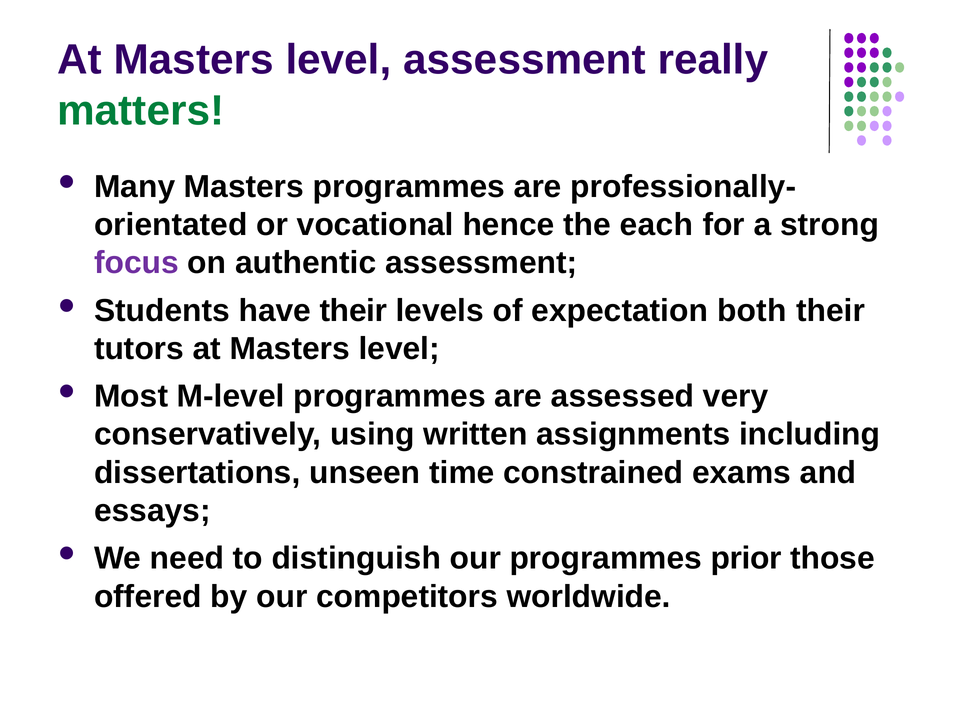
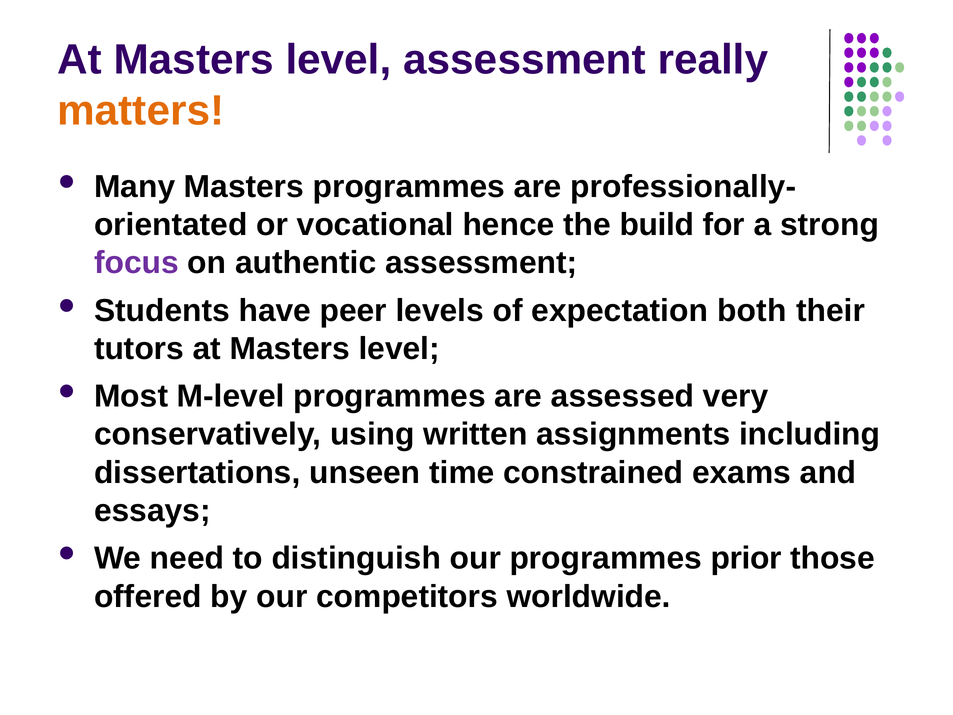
matters colour: green -> orange
each: each -> build
have their: their -> peer
